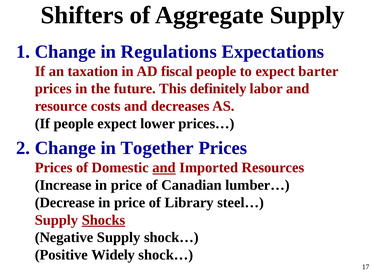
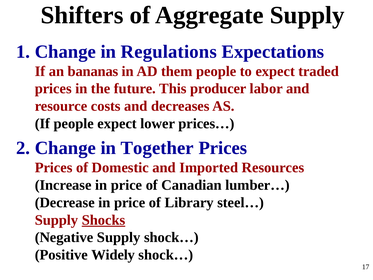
taxation: taxation -> bananas
fiscal: fiscal -> them
barter: barter -> traded
definitely: definitely -> producer
and at (164, 168) underline: present -> none
